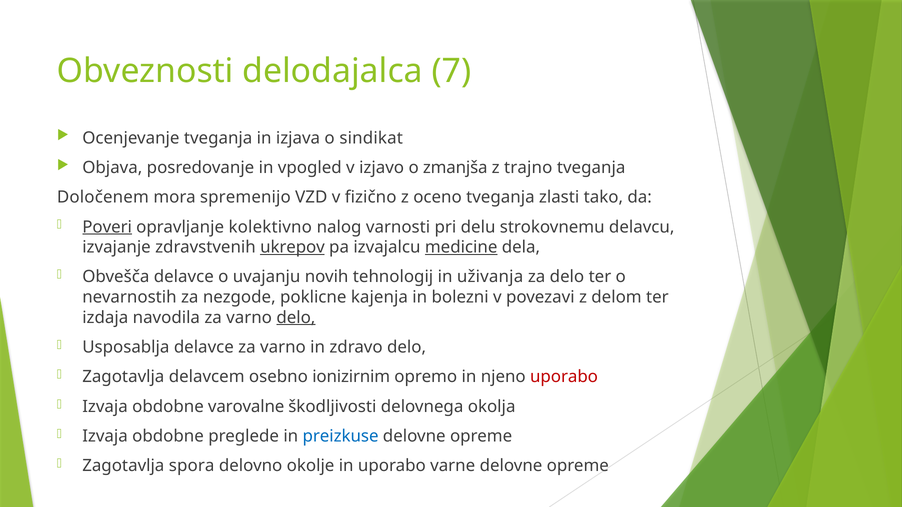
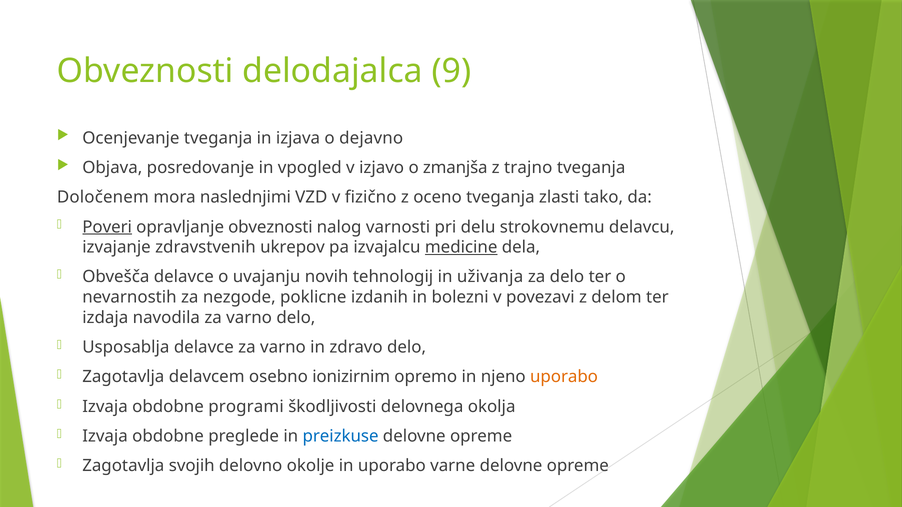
7: 7 -> 9
sindikat: sindikat -> dejavno
spremenijo: spremenijo -> naslednjimi
opravljanje kolektivno: kolektivno -> obveznosti
ukrepov underline: present -> none
kajenja: kajenja -> izdanih
delo at (296, 318) underline: present -> none
uporabo at (564, 377) colour: red -> orange
varovalne: varovalne -> programi
spora: spora -> svojih
